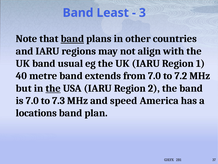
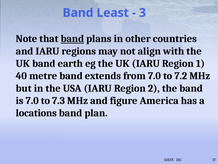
usual: usual -> earth
the at (53, 88) underline: present -> none
speed: speed -> figure
